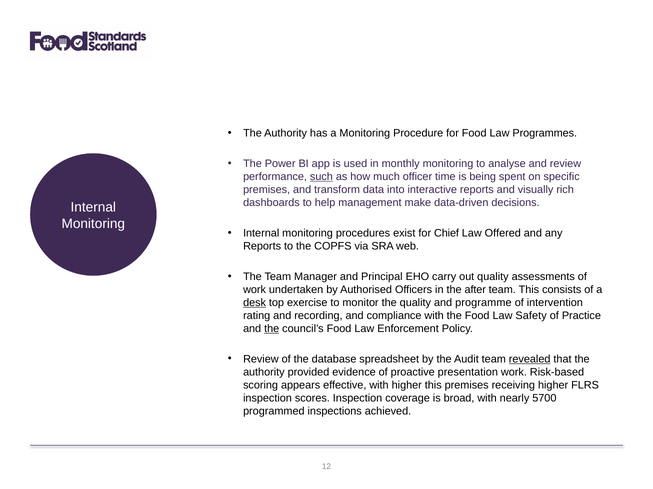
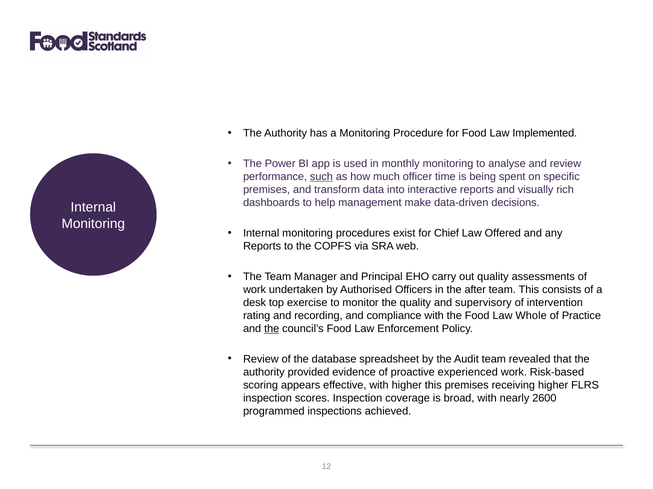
Programmes: Programmes -> Implemented
desk underline: present -> none
programme: programme -> supervisory
Safety: Safety -> Whole
revealed underline: present -> none
presentation: presentation -> experienced
5700: 5700 -> 2600
